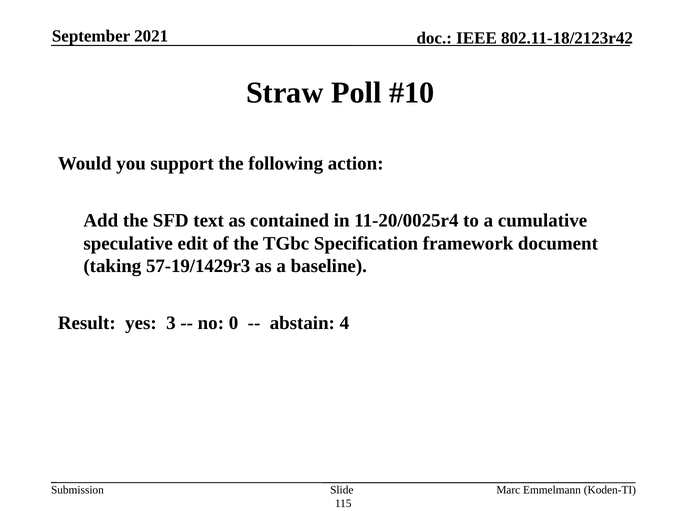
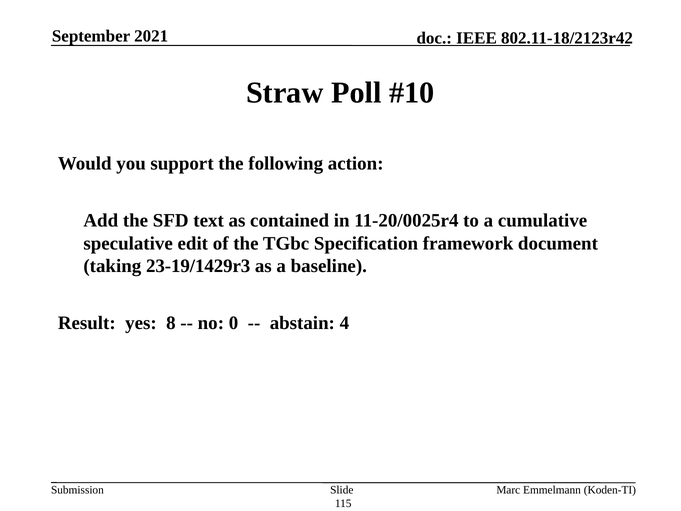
57-19/1429r3: 57-19/1429r3 -> 23-19/1429r3
3: 3 -> 8
